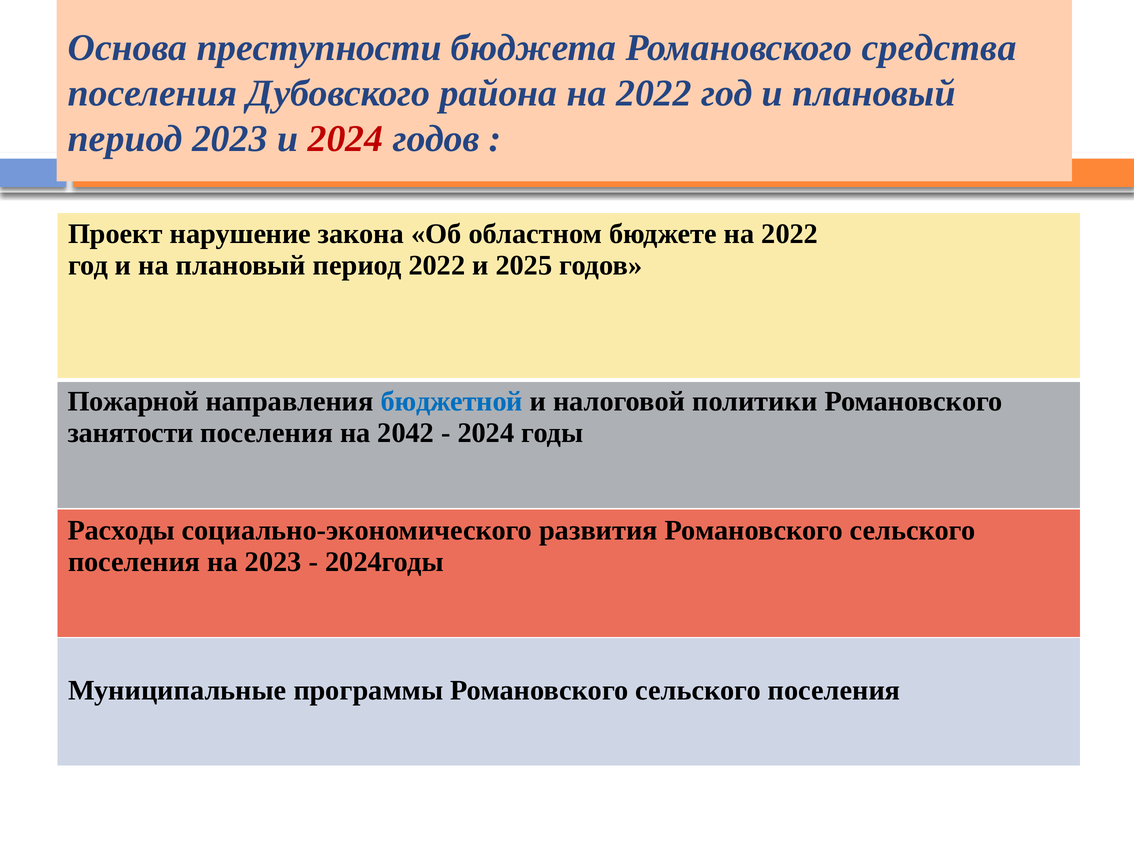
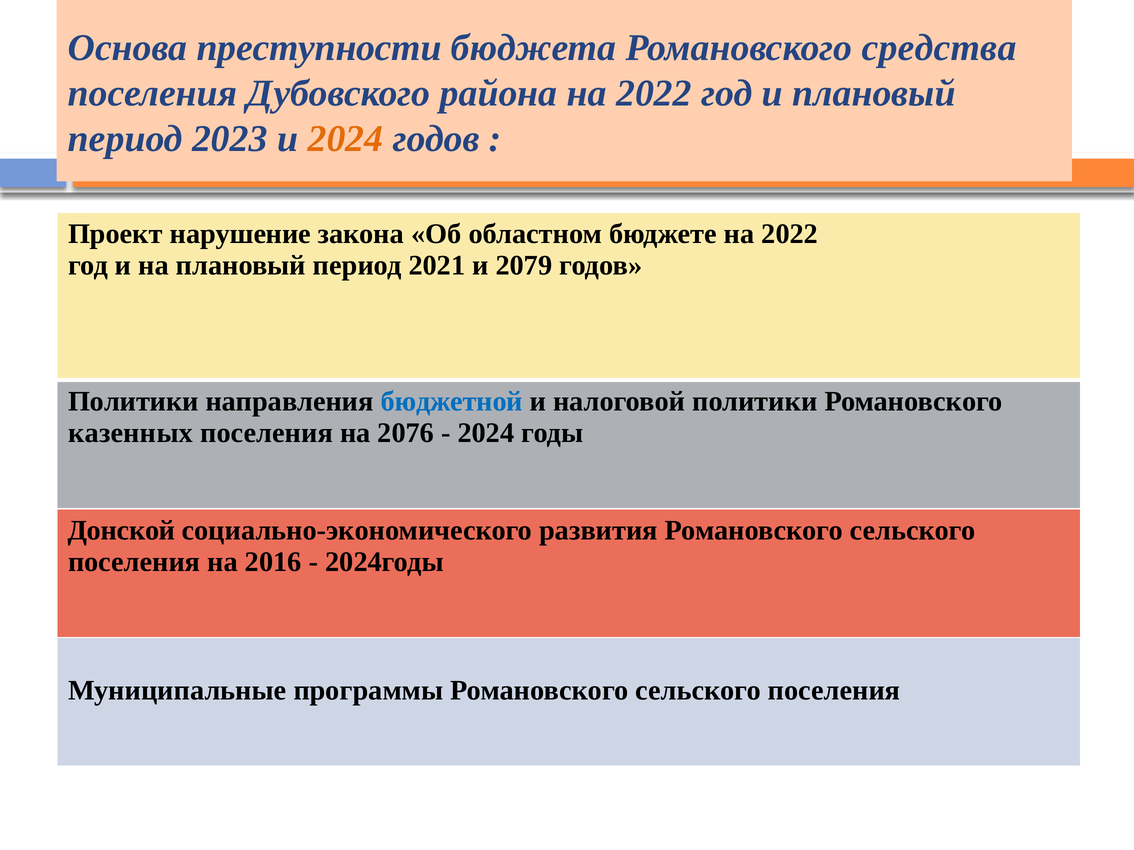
2024 at (345, 139) colour: red -> orange
период 2022: 2022 -> 2021
2025: 2025 -> 2079
Пожарной at (133, 402): Пожарной -> Политики
занятости: занятости -> казенных
2042: 2042 -> 2076
Расходы: Расходы -> Донской
на 2023: 2023 -> 2016
